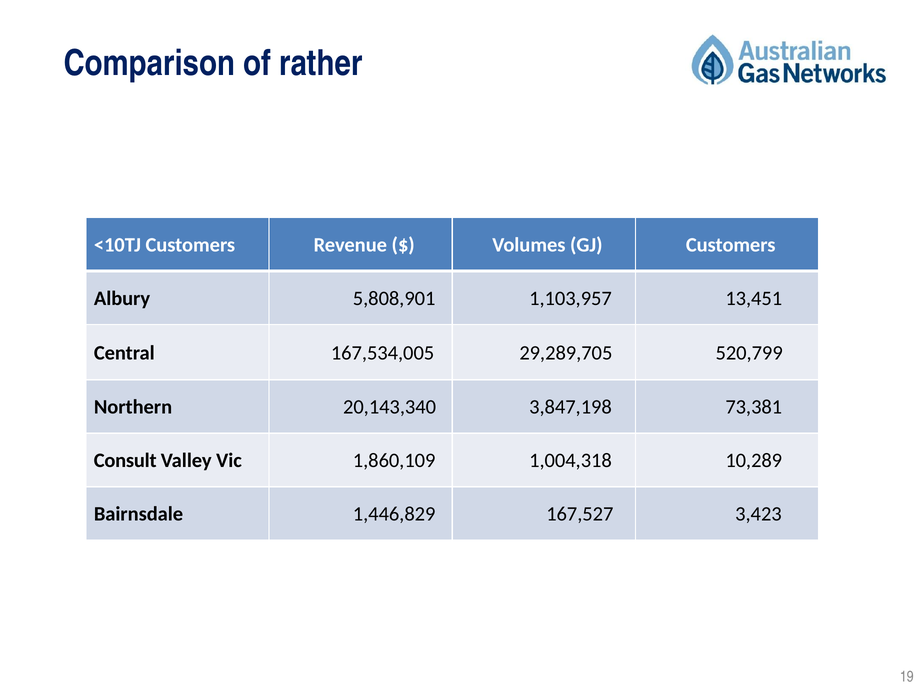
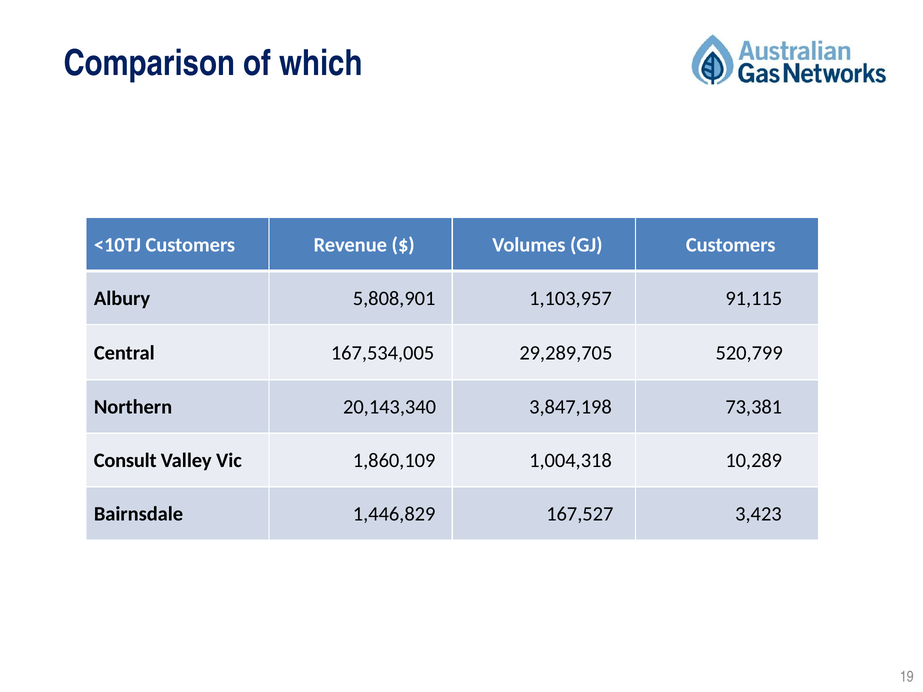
rather: rather -> which
13,451: 13,451 -> 91,115
